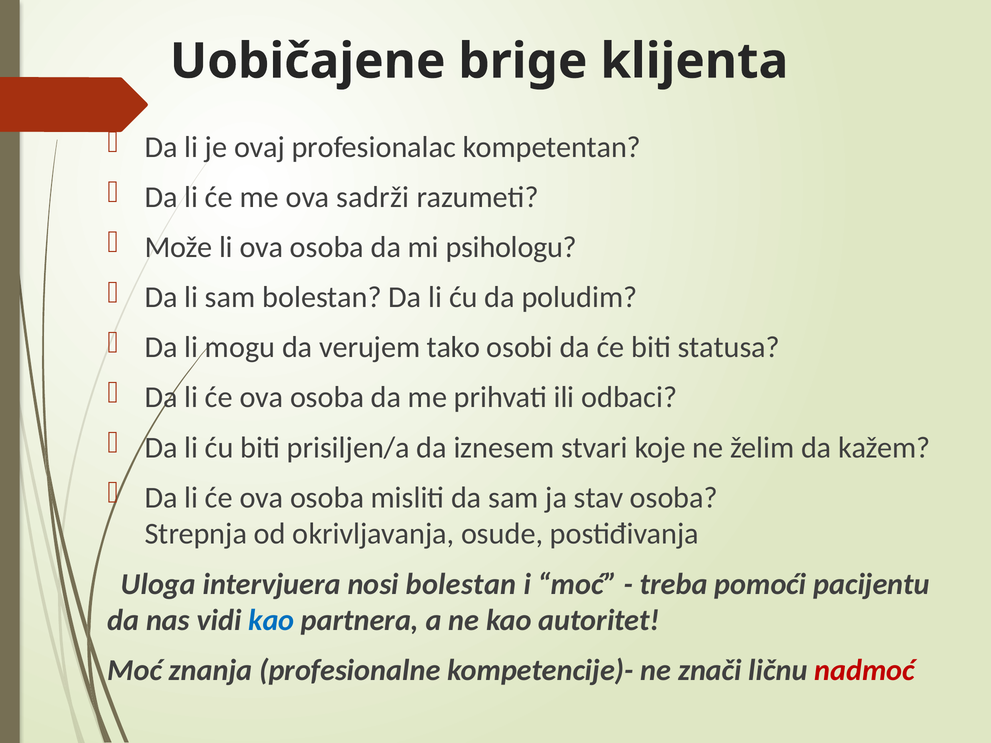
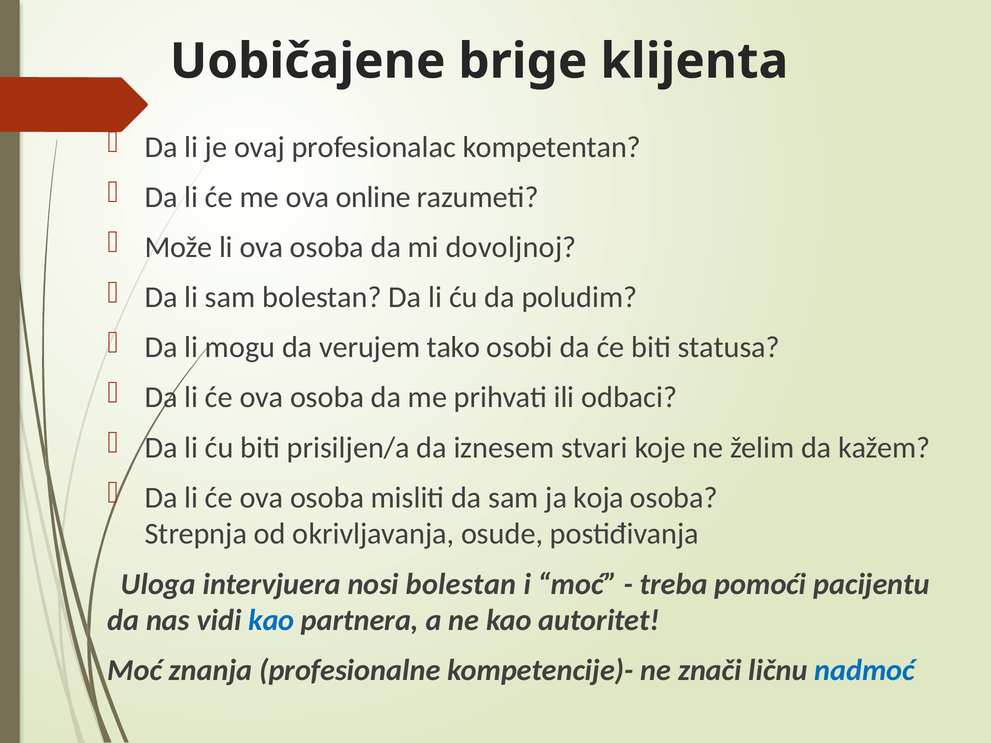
sadrži: sadrži -> online
psihologu: psihologu -> dovoljnoj
stav: stav -> koja
nadmoć colour: red -> blue
